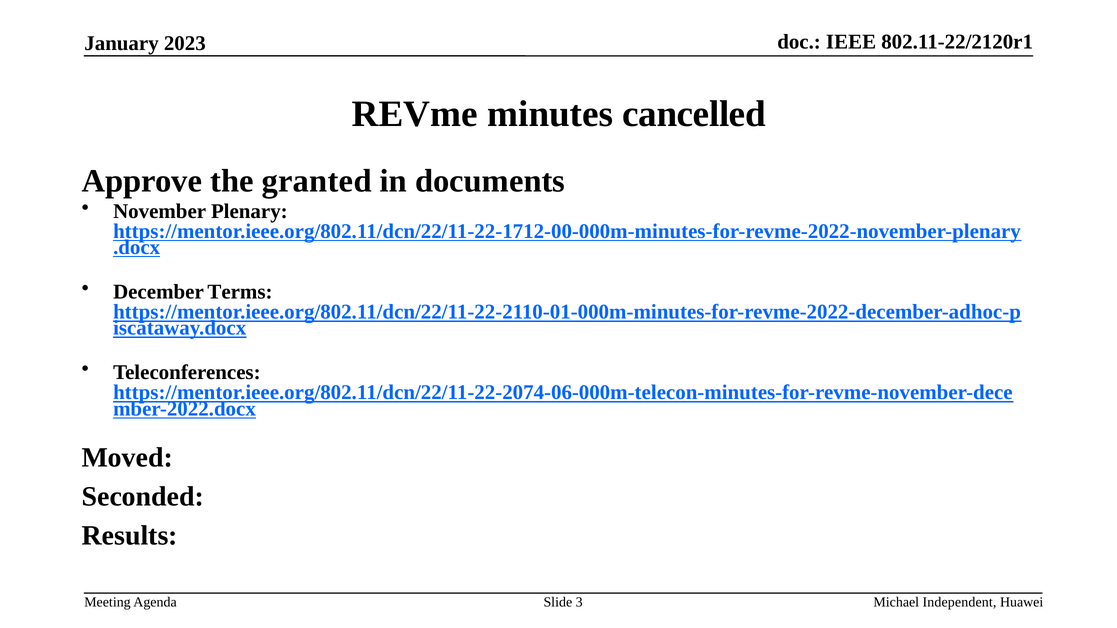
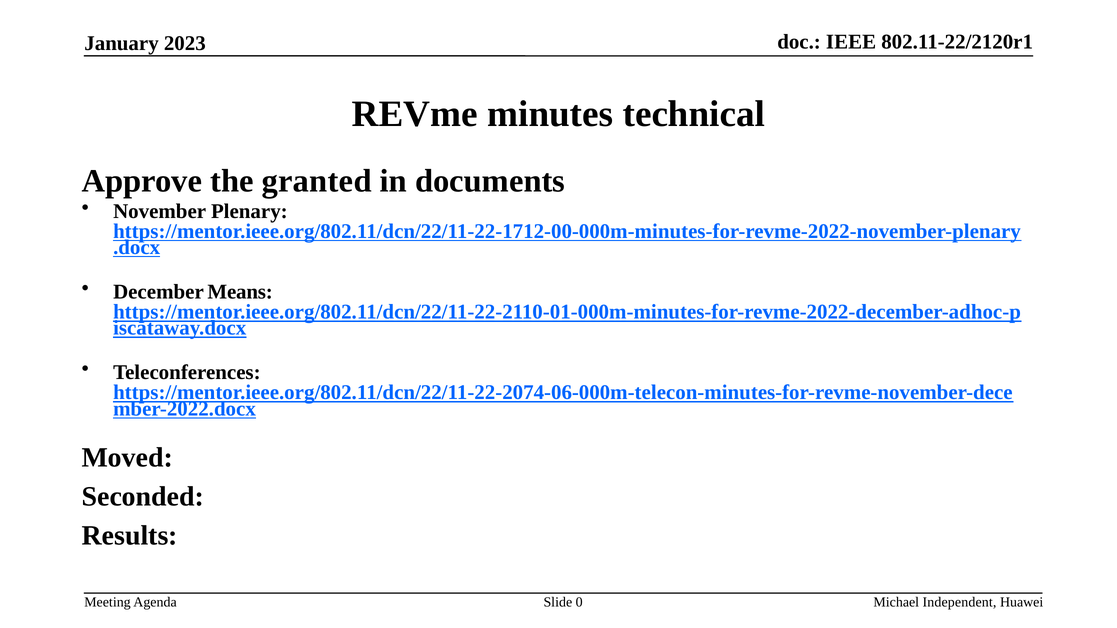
cancelled: cancelled -> technical
Terms: Terms -> Means
3: 3 -> 0
